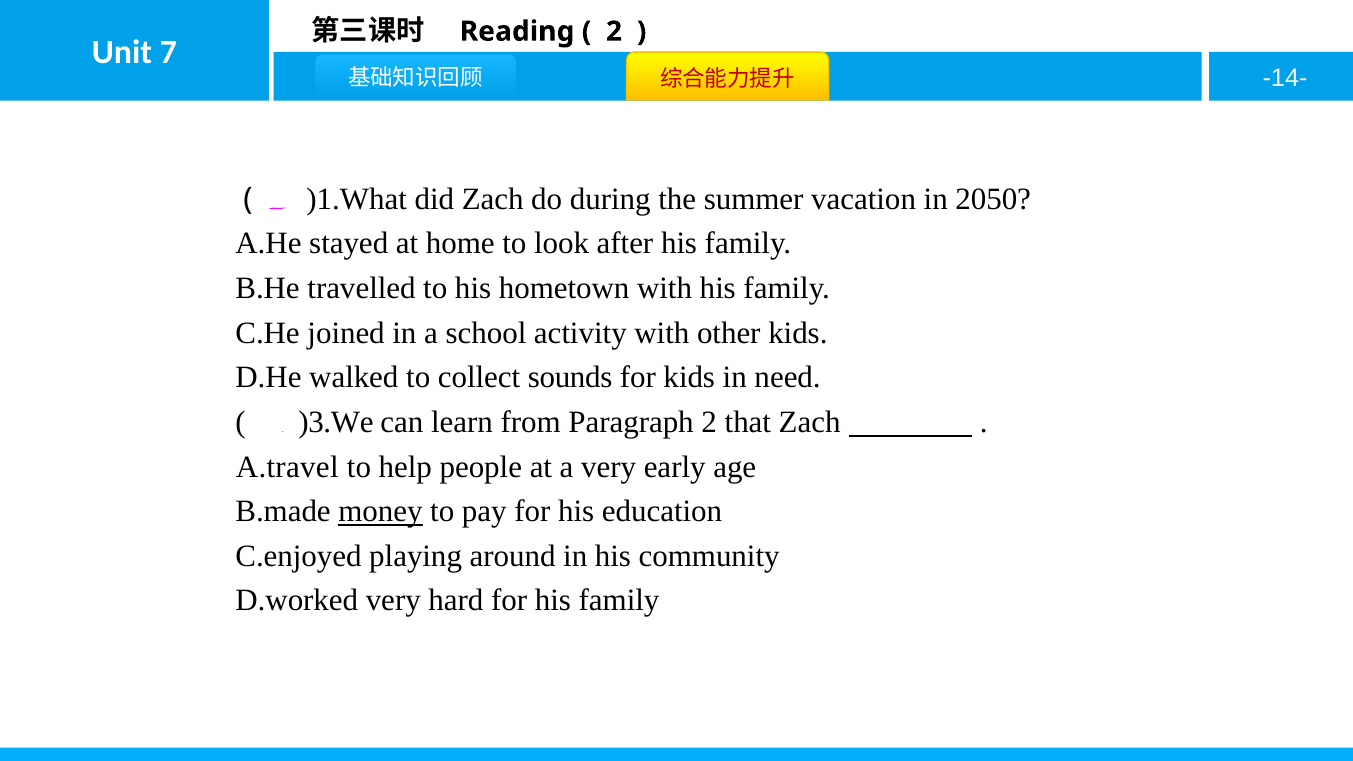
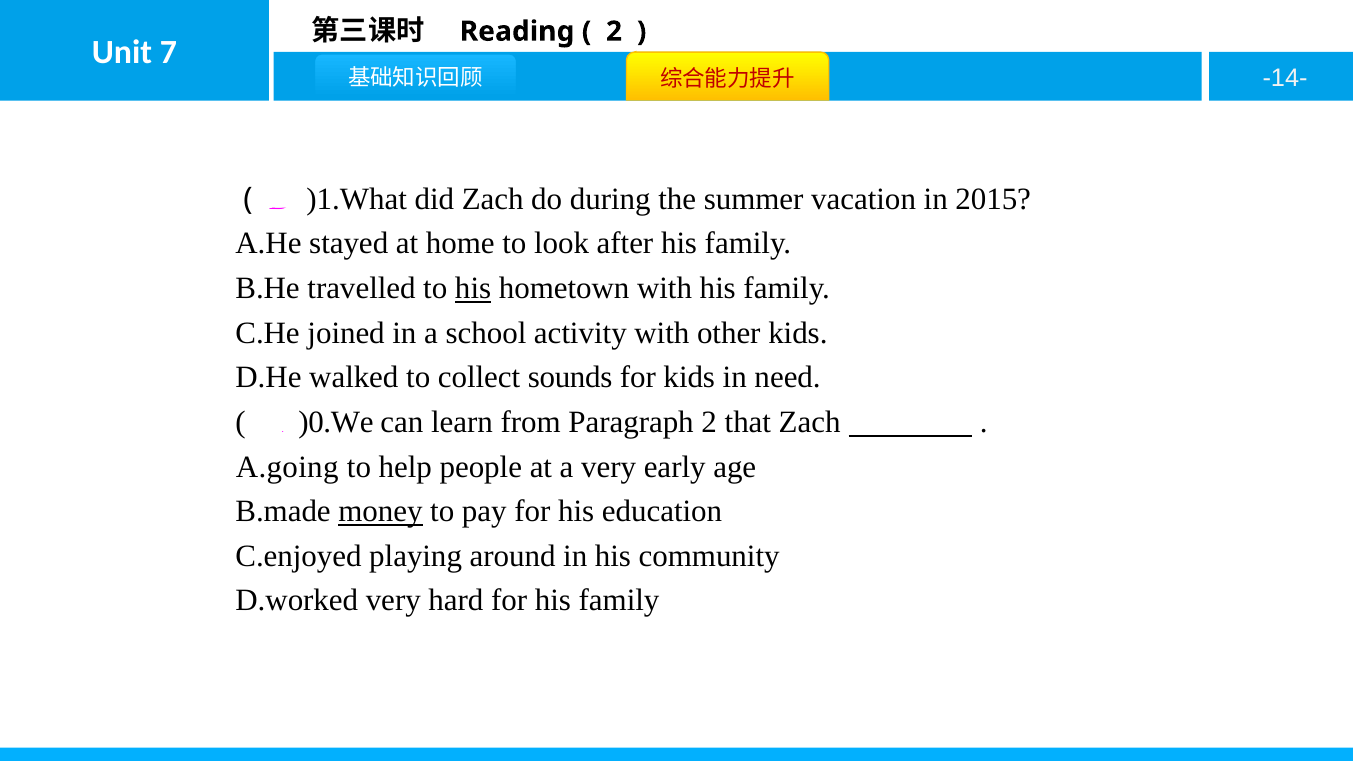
2050: 2050 -> 2015
his at (473, 288) underline: none -> present
)3.We: )3.We -> )0.We
A.travel: A.travel -> A.going
